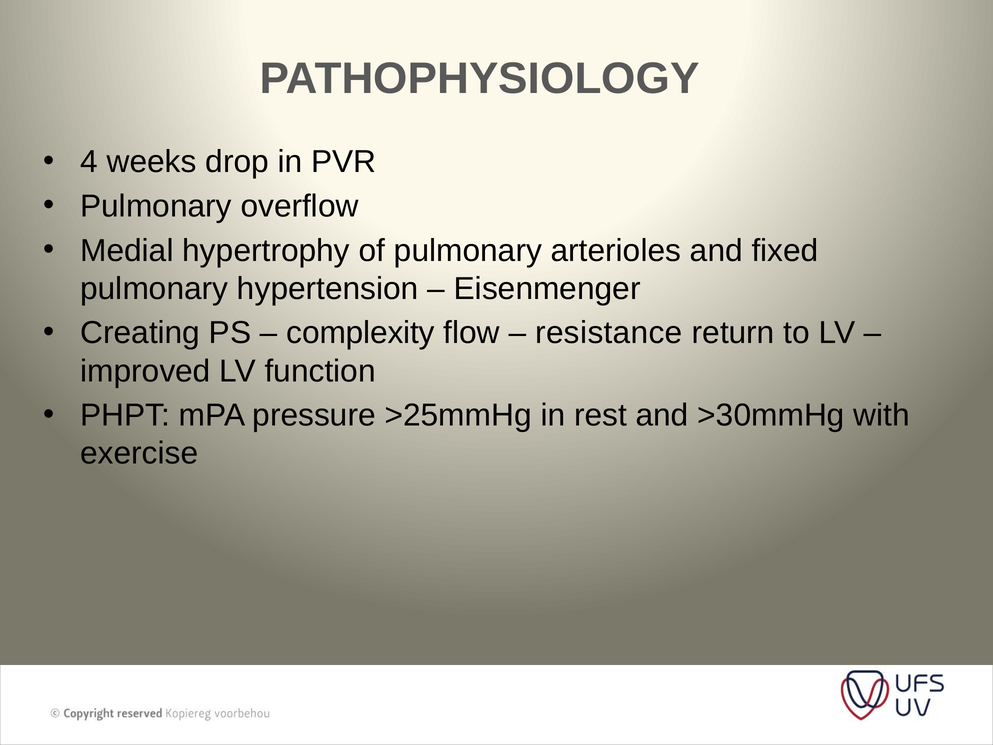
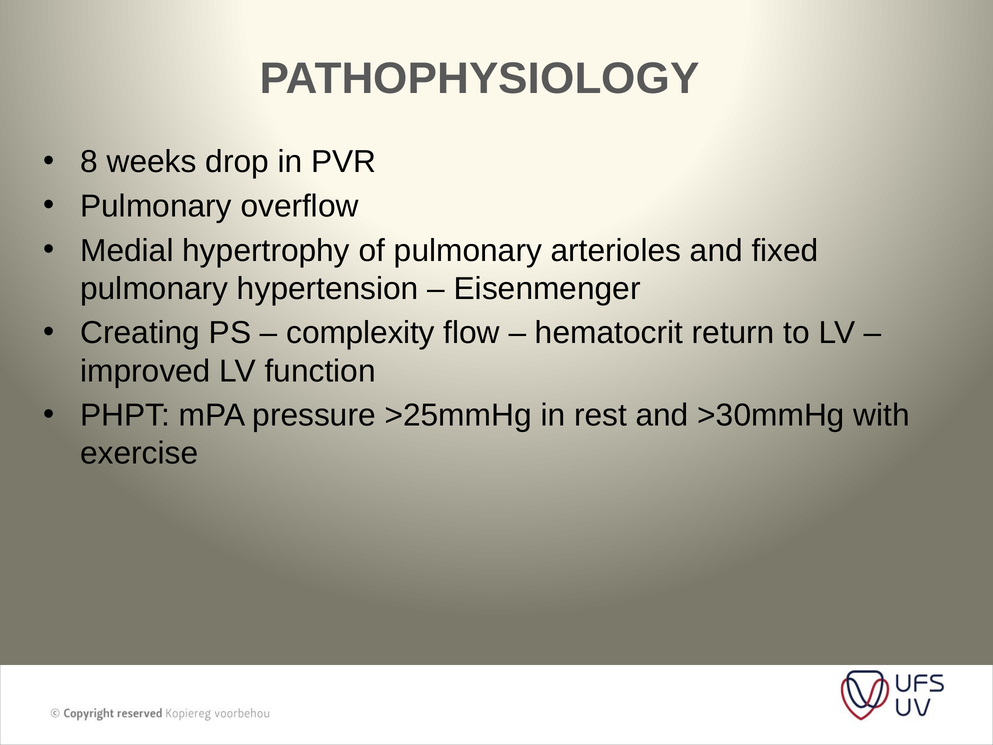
4: 4 -> 8
resistance: resistance -> hematocrit
